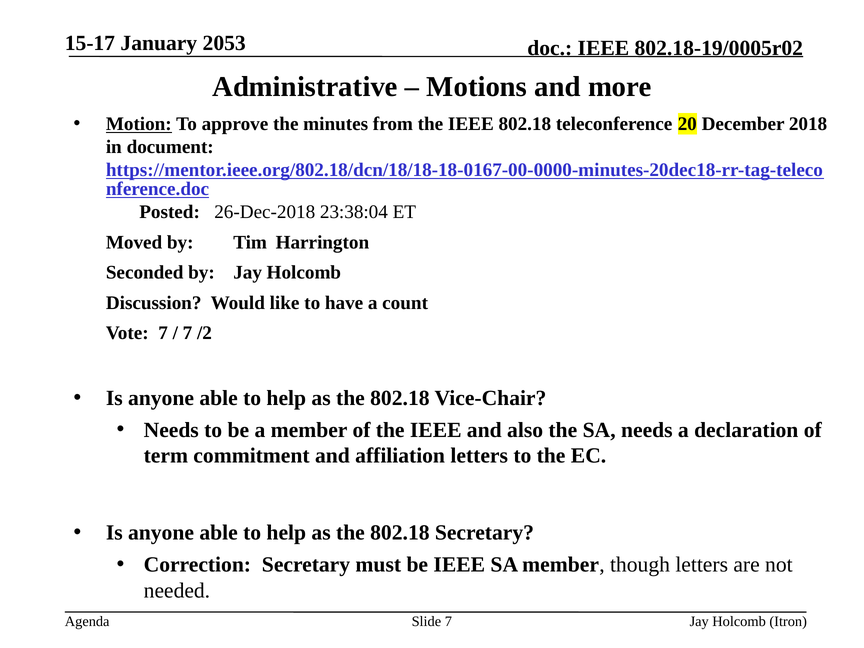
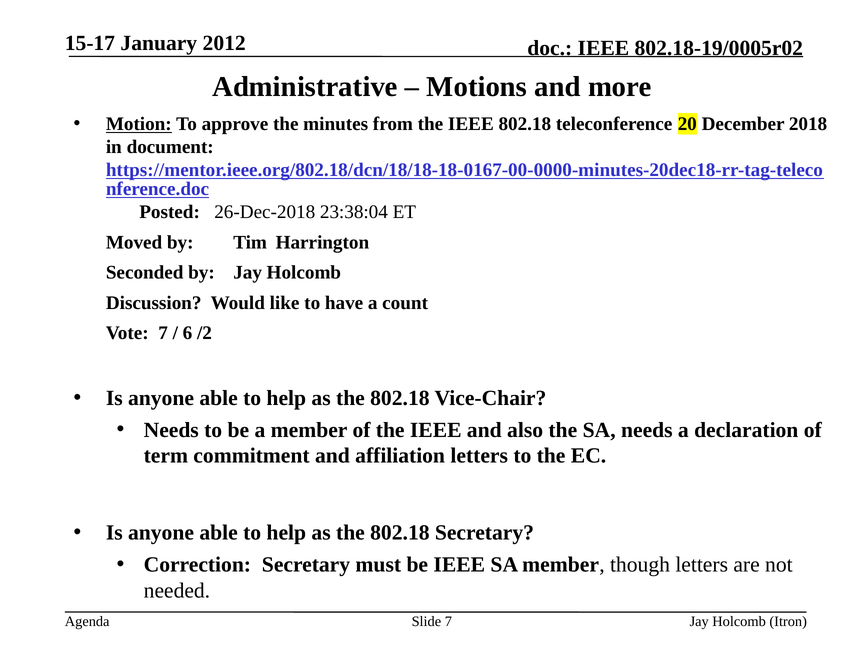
2053: 2053 -> 2012
7 at (187, 333): 7 -> 6
